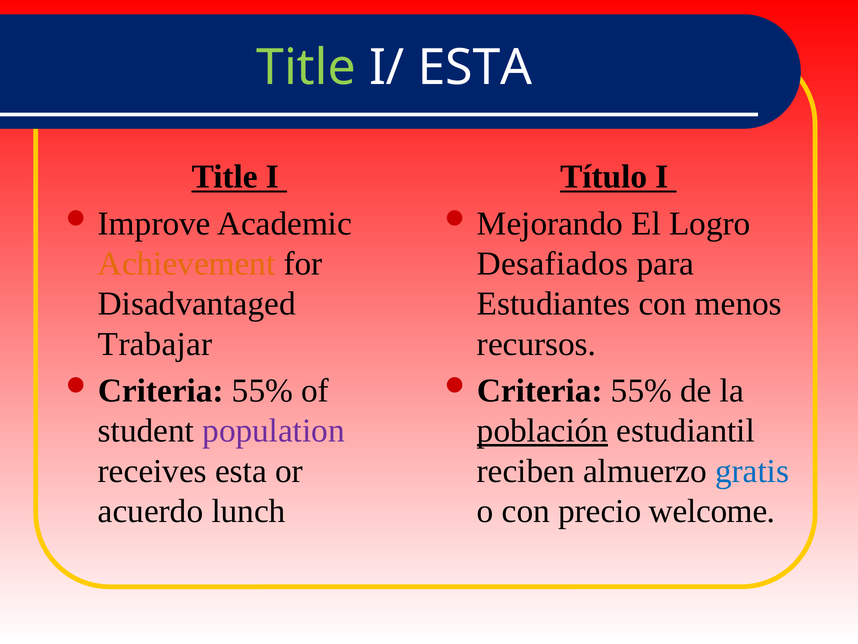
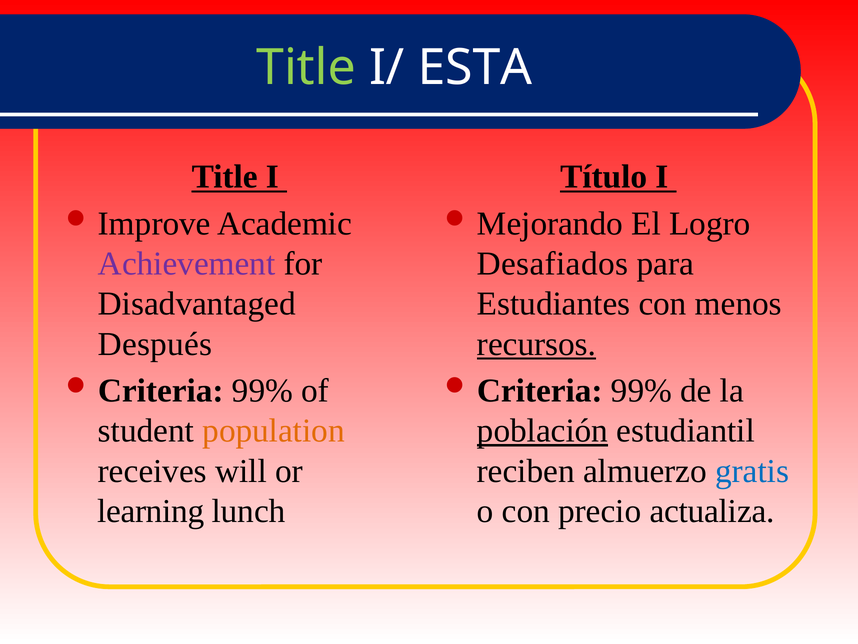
Achievement colour: orange -> purple
Trabajar: Trabajar -> Después
recursos underline: none -> present
55% at (263, 390): 55% -> 99%
55% at (641, 390): 55% -> 99%
population colour: purple -> orange
receives esta: esta -> will
acuerdo: acuerdo -> learning
welcome: welcome -> actualiza
